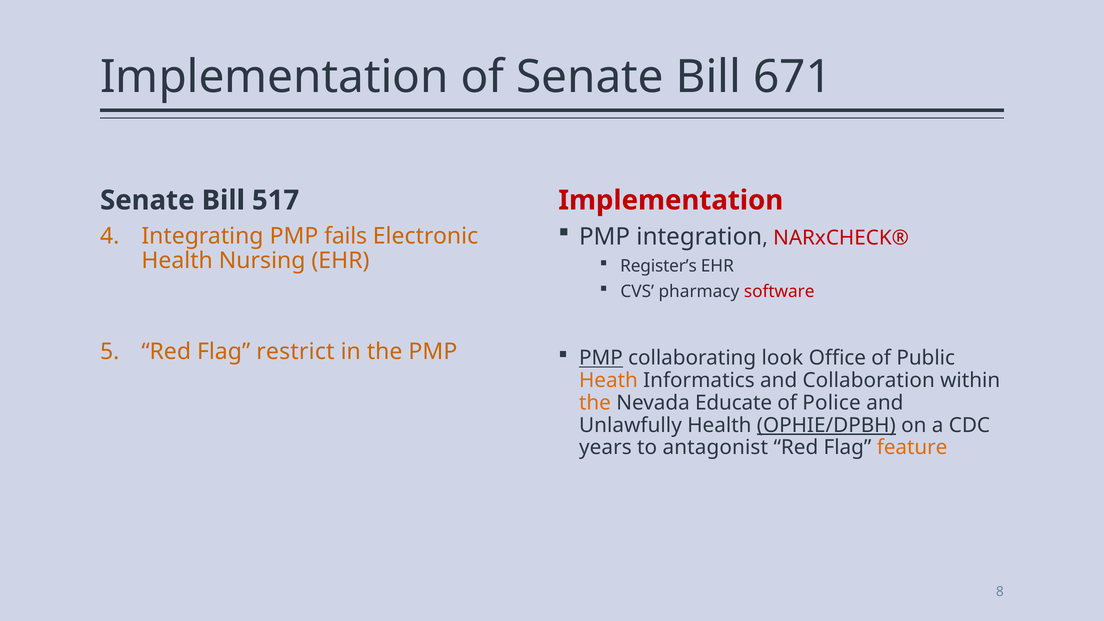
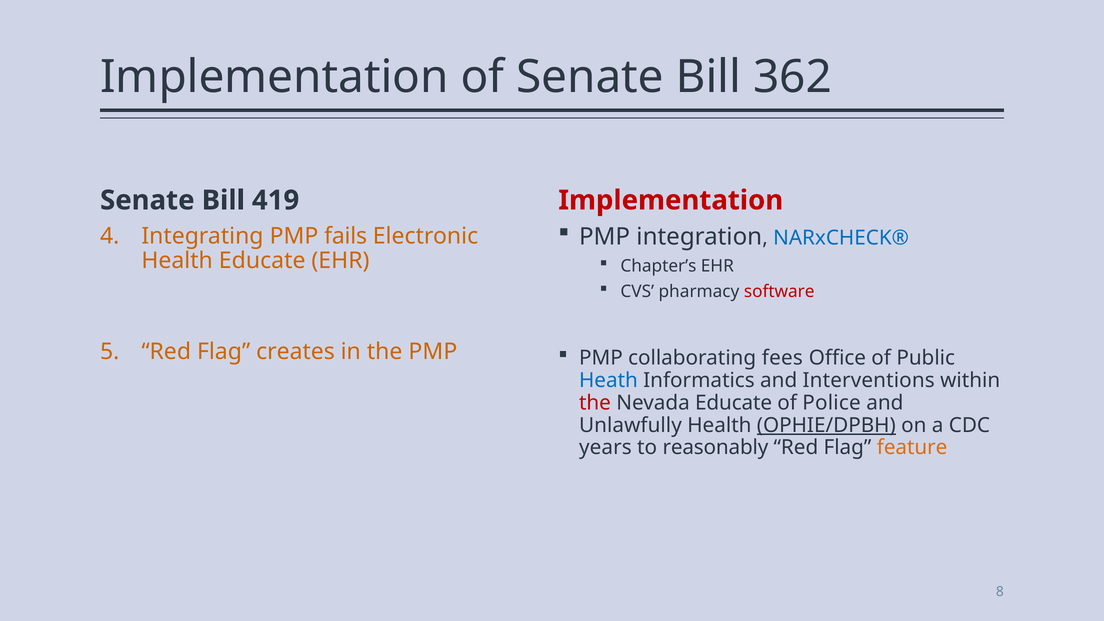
671: 671 -> 362
517: 517 -> 419
NARxCHECK® colour: red -> blue
Health Nursing: Nursing -> Educate
Register’s: Register’s -> Chapter’s
restrict: restrict -> creates
PMP at (601, 358) underline: present -> none
look: look -> fees
Heath colour: orange -> blue
Collaboration: Collaboration -> Interventions
the at (595, 403) colour: orange -> red
antagonist: antagonist -> reasonably
